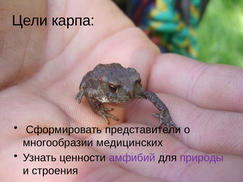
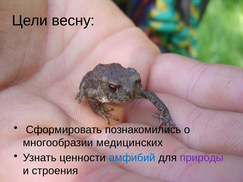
карпа: карпа -> весну
представители: представители -> познакомились
амфибий colour: purple -> blue
